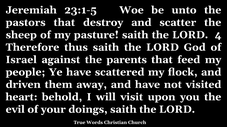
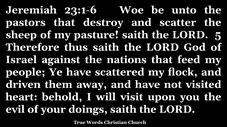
23:1-5: 23:1-5 -> 23:1-6
4: 4 -> 5
parents: parents -> nations
